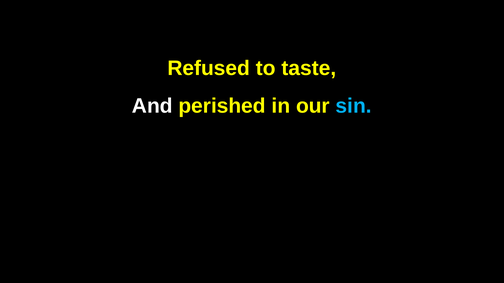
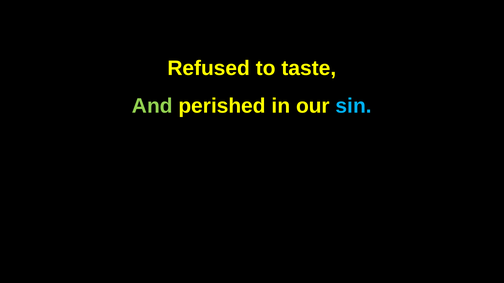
And colour: white -> light green
